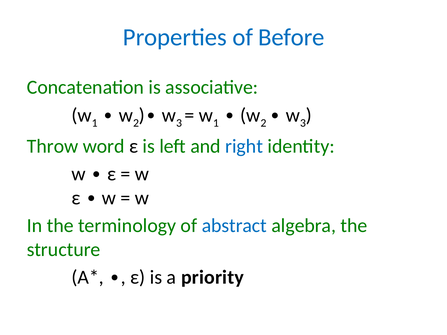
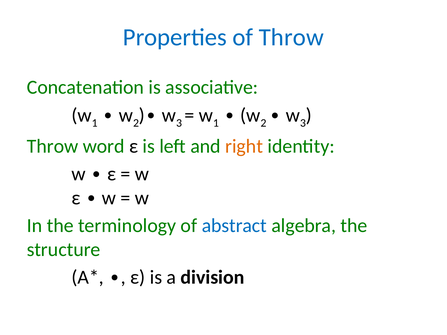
of Before: Before -> Throw
right colour: blue -> orange
priority: priority -> division
